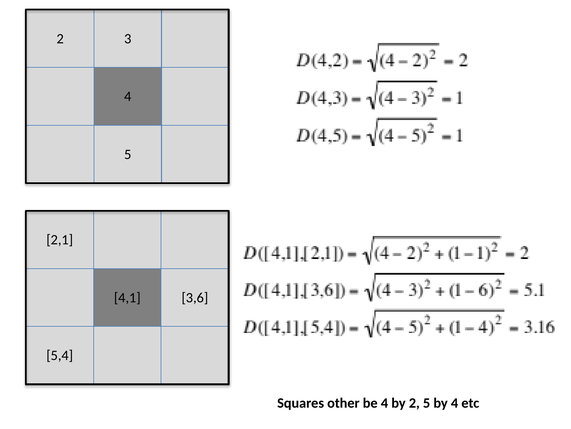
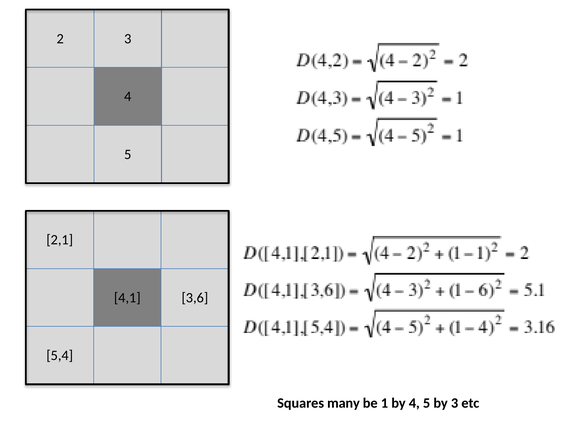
other: other -> many
be 4: 4 -> 1
by 2: 2 -> 4
by 4: 4 -> 3
